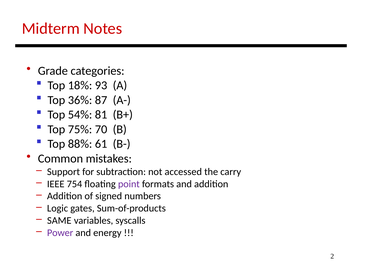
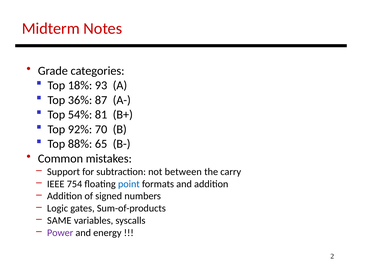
75%: 75% -> 92%
61: 61 -> 65
accessed: accessed -> between
point colour: purple -> blue
